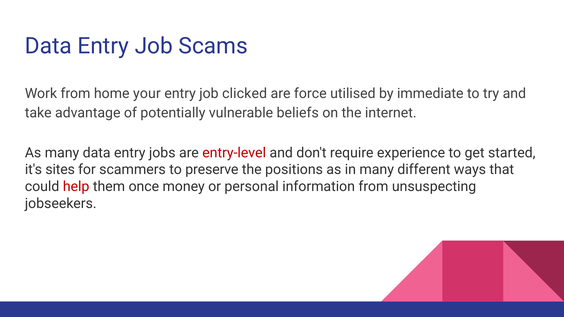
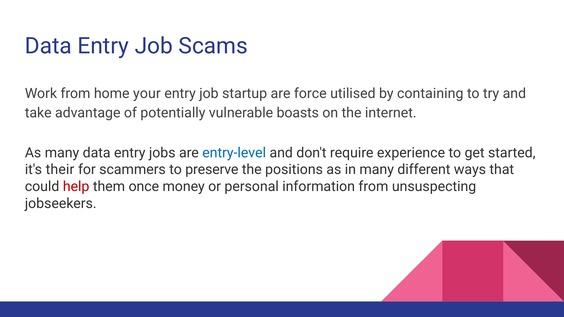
clicked: clicked -> startup
immediate: immediate -> containing
beliefs: beliefs -> boasts
entry-level colour: red -> blue
sites: sites -> their
